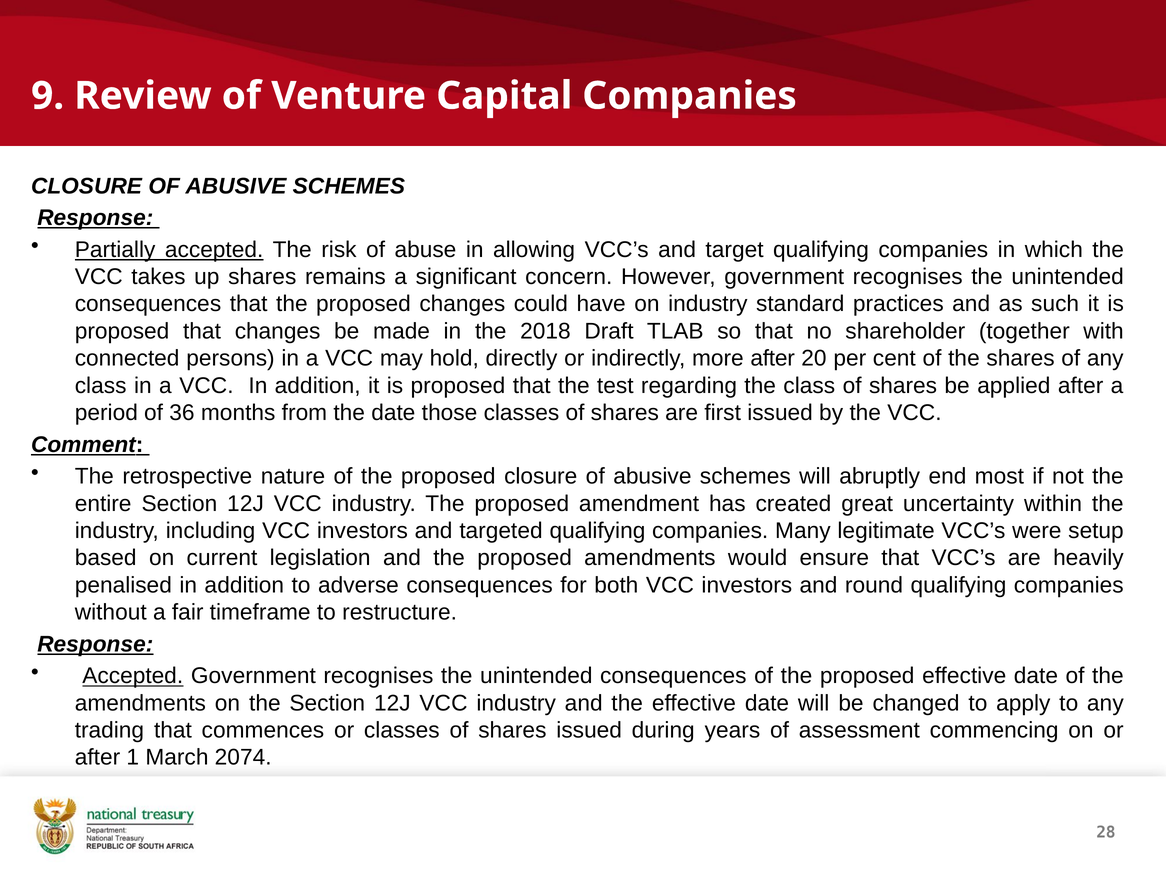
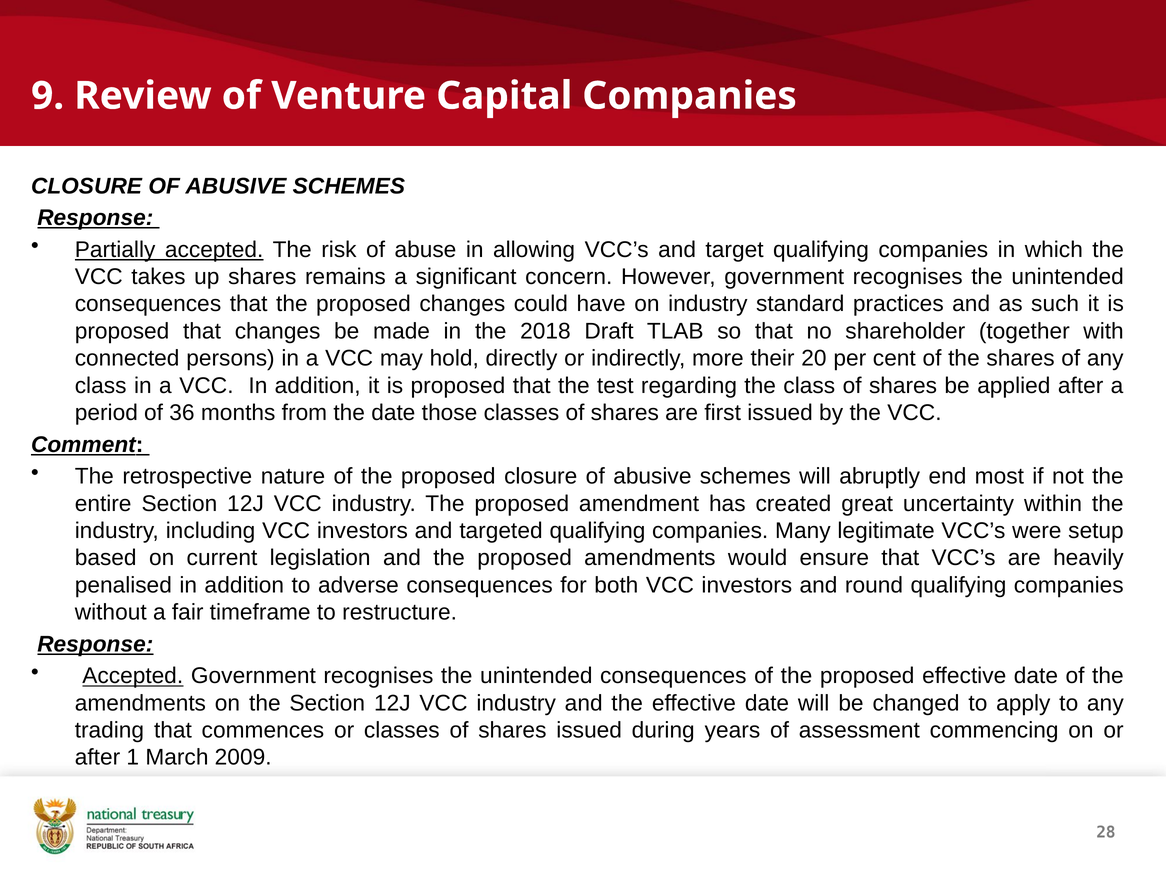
more after: after -> their
2074: 2074 -> 2009
